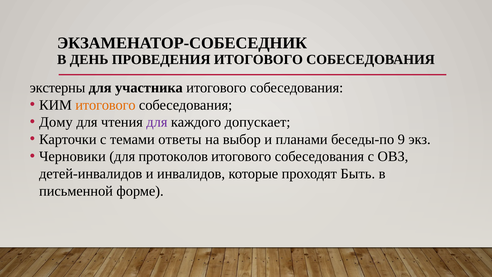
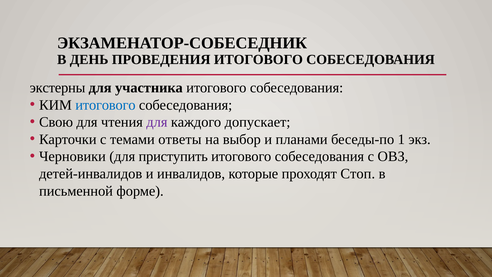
итогового at (105, 105) colour: orange -> blue
Дому: Дому -> Свою
9: 9 -> 1
протоколов: протоколов -> приступить
Быть: Быть -> Стоп
